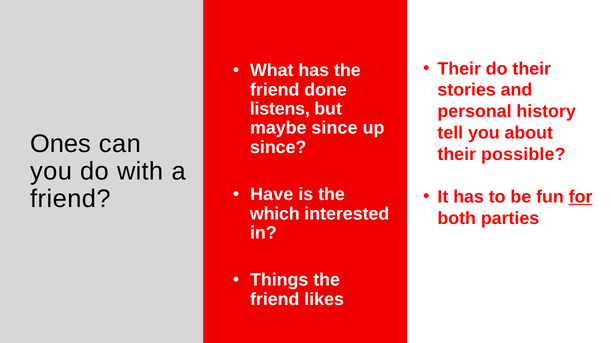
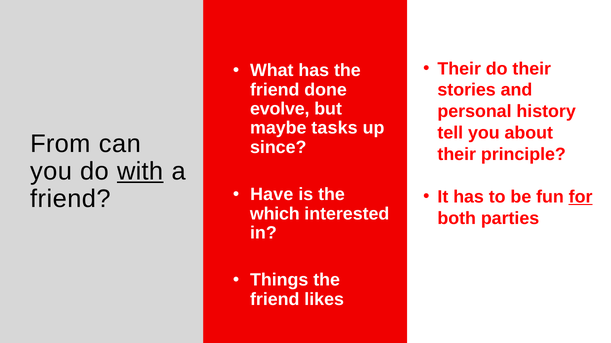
listens: listens -> evolve
maybe since: since -> tasks
Ones: Ones -> From
possible: possible -> principle
with underline: none -> present
